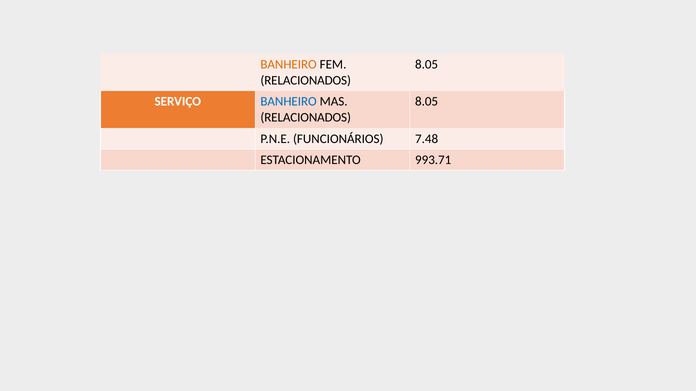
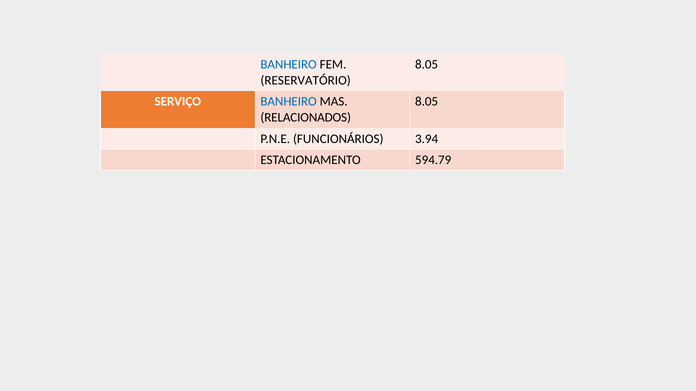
BANHEIRO at (289, 65) colour: orange -> blue
RELACIONADOS at (306, 81): RELACIONADOS -> RESERVATÓRIO
7.48: 7.48 -> 3.94
993.71: 993.71 -> 594.79
